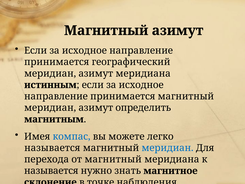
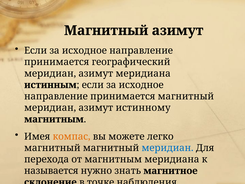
определить: определить -> истинному
компас colour: blue -> orange
называется at (52, 148): называется -> магнитный
от магнитный: магнитный -> магнитным
